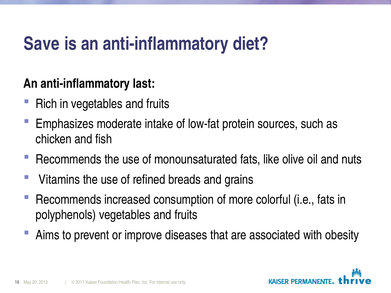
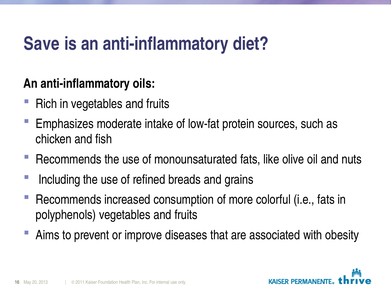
last: last -> oils
Vitamins: Vitamins -> Including
